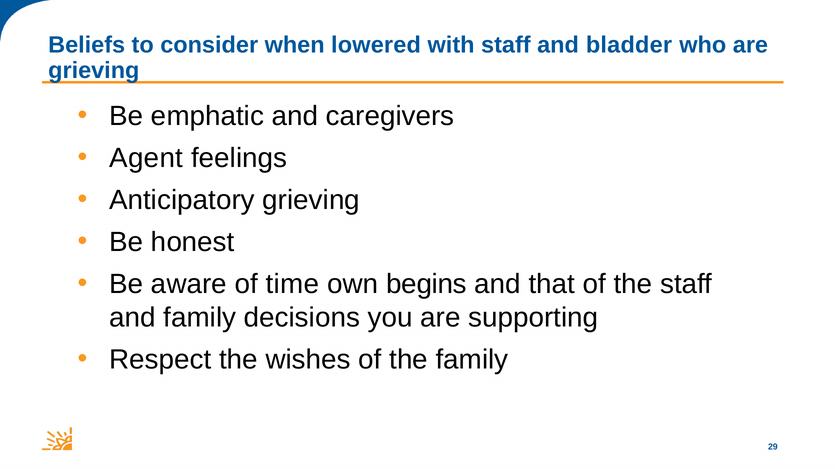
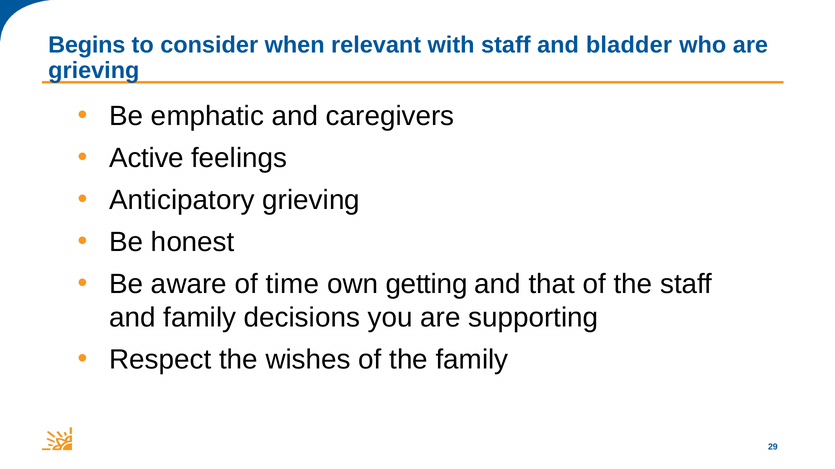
Beliefs: Beliefs -> Begins
lowered: lowered -> relevant
Agent: Agent -> Active
begins: begins -> getting
